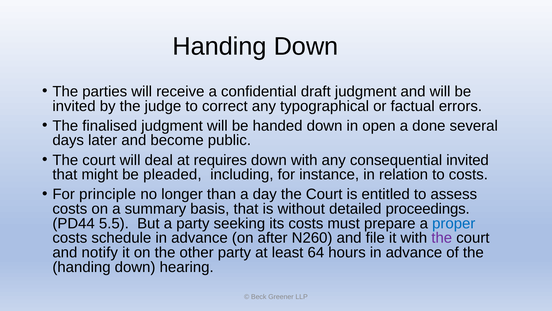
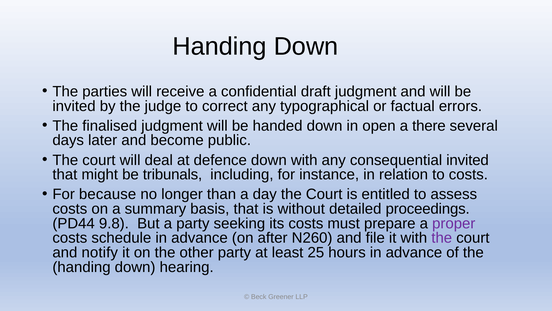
done: done -> there
requires: requires -> defence
pleaded: pleaded -> tribunals
principle: principle -> because
5.5: 5.5 -> 9.8
proper colour: blue -> purple
64: 64 -> 25
